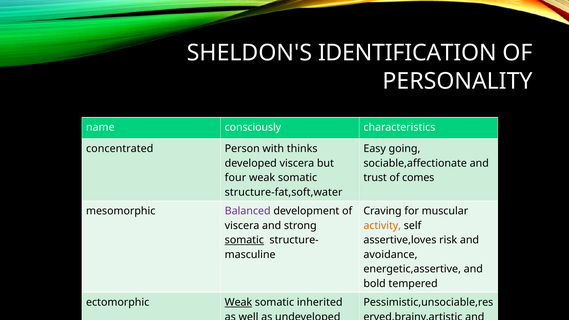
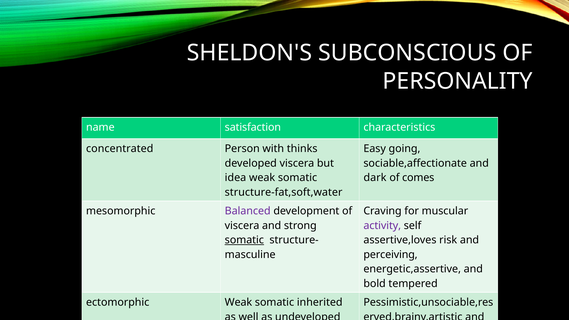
IDENTIFICATION: IDENTIFICATION -> SUBCONSCIOUS
consciously: consciously -> satisfaction
four: four -> idea
trust: trust -> dark
activity colour: orange -> purple
avoidance: avoidance -> perceiving
Weak at (238, 302) underline: present -> none
